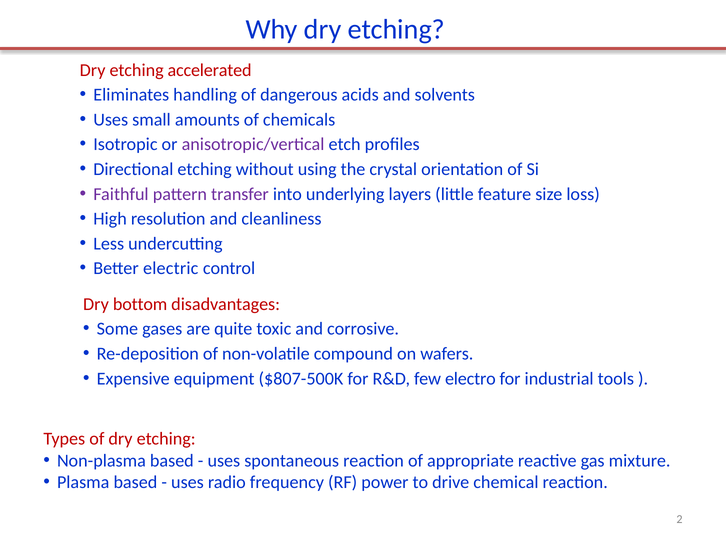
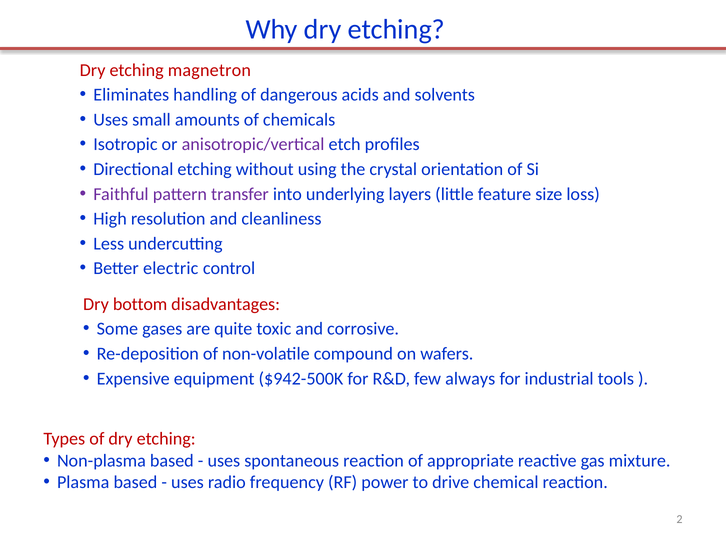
accelerated: accelerated -> magnetron
$807-500K: $807-500K -> $942-500K
electro: electro -> always
